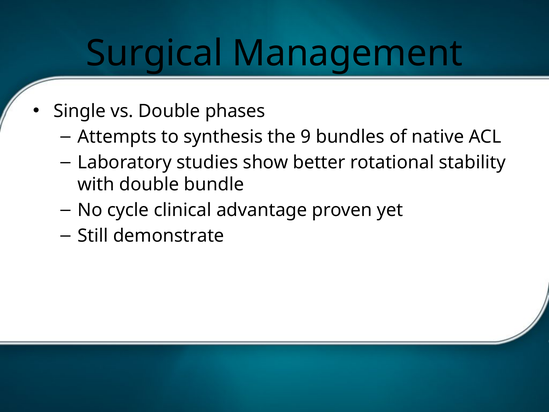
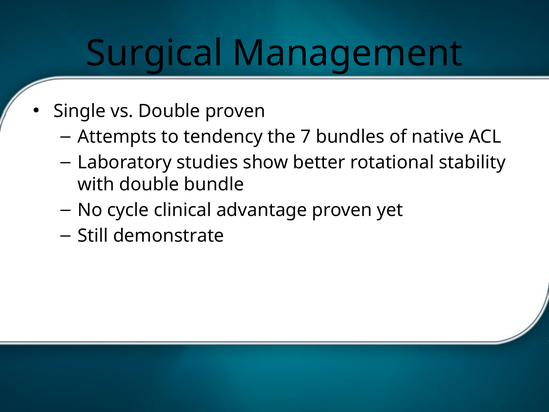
Double phases: phases -> proven
synthesis: synthesis -> tendency
9: 9 -> 7
